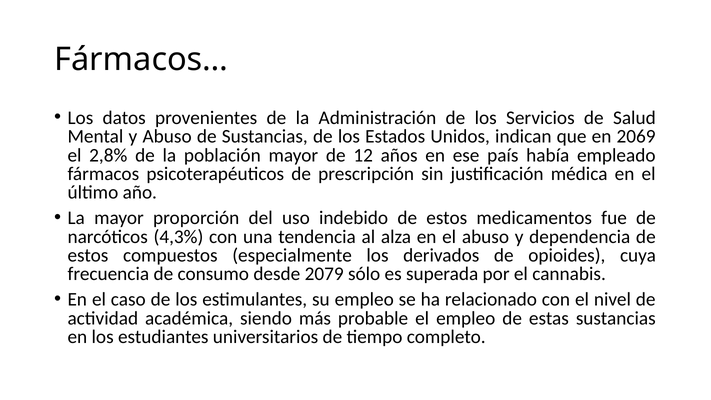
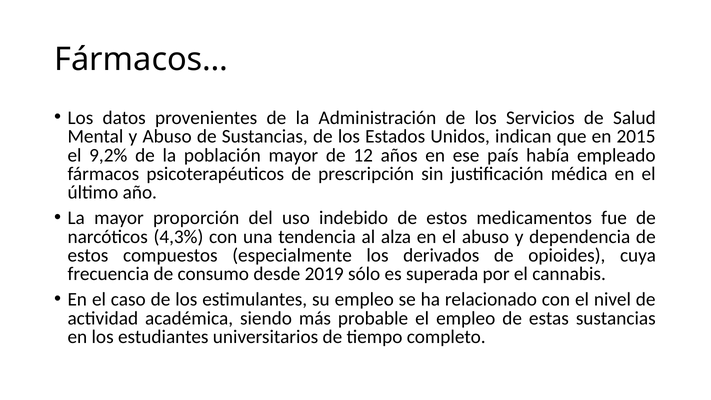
2069: 2069 -> 2015
2,8%: 2,8% -> 9,2%
2079: 2079 -> 2019
